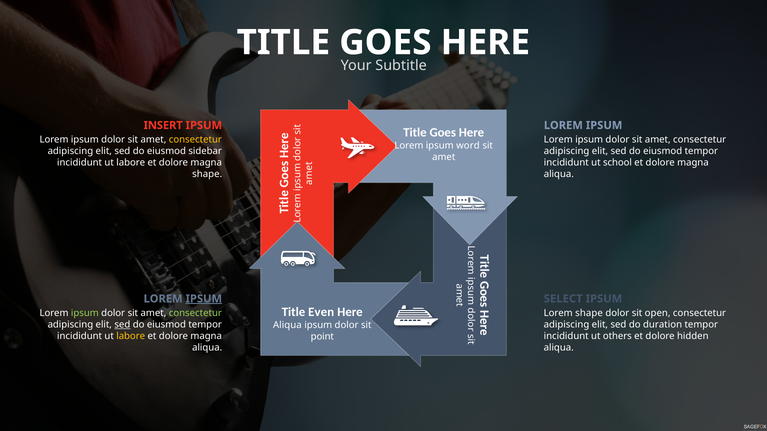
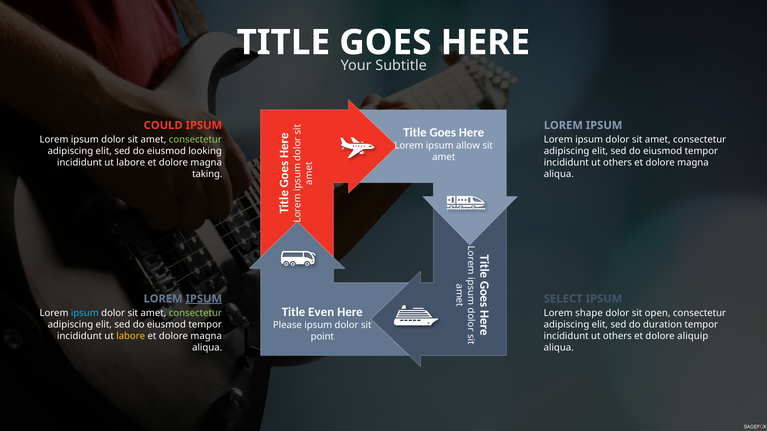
INSERT: INSERT -> COULD
consectetur at (195, 140) colour: yellow -> light green
word: word -> allow
sidebar: sidebar -> looking
school at (617, 163): school -> others
shape at (207, 174): shape -> taking
ipsum at (85, 313) colour: light green -> light blue
sed at (122, 325) underline: present -> none
Aliqua at (287, 325): Aliqua -> Please
hidden: hidden -> aliquip
